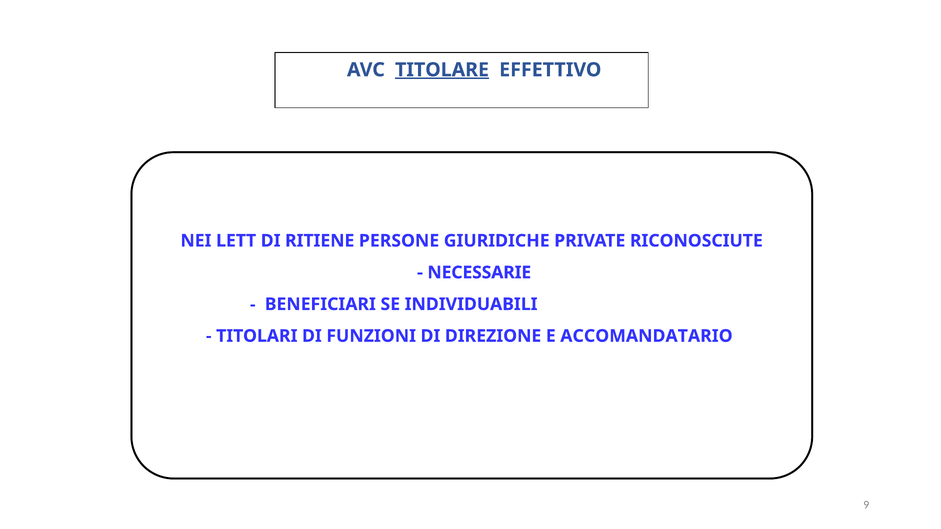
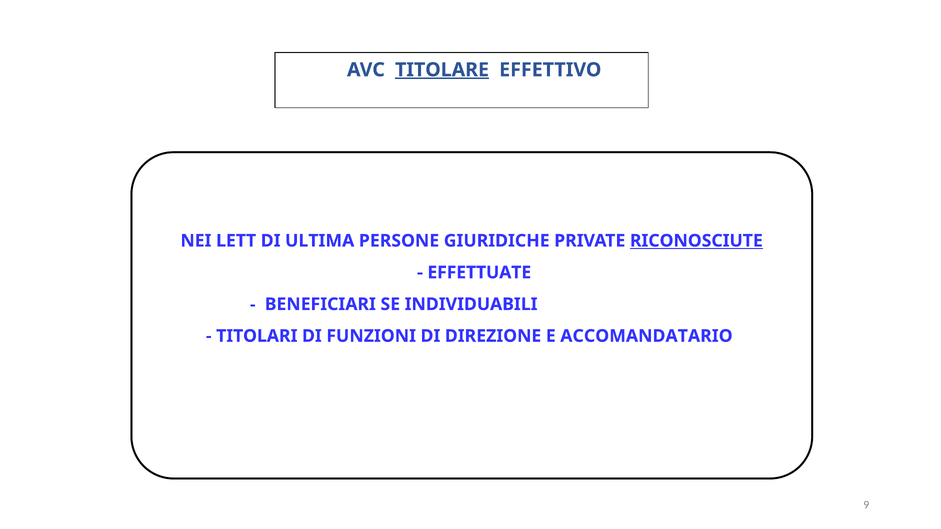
RITIENE: RITIENE -> ULTIMA
RICONOSCIUTE underline: none -> present
NECESSARIE: NECESSARIE -> EFFETTUATE
